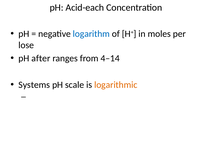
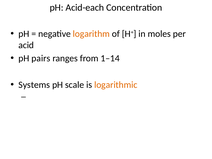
logarithm colour: blue -> orange
lose: lose -> acid
after: after -> pairs
4–14: 4–14 -> 1–14
